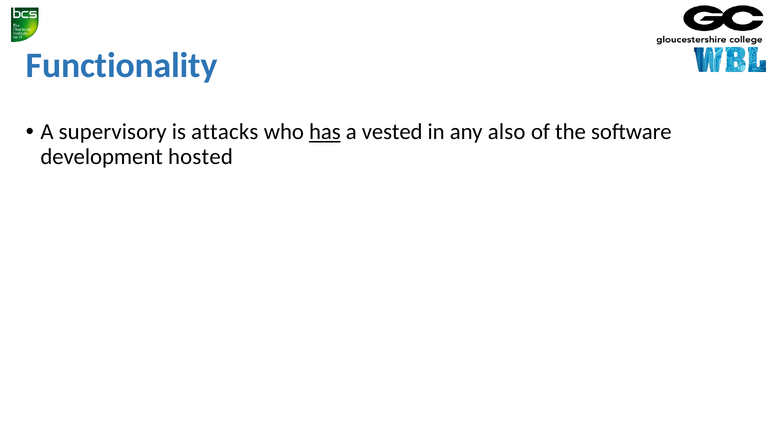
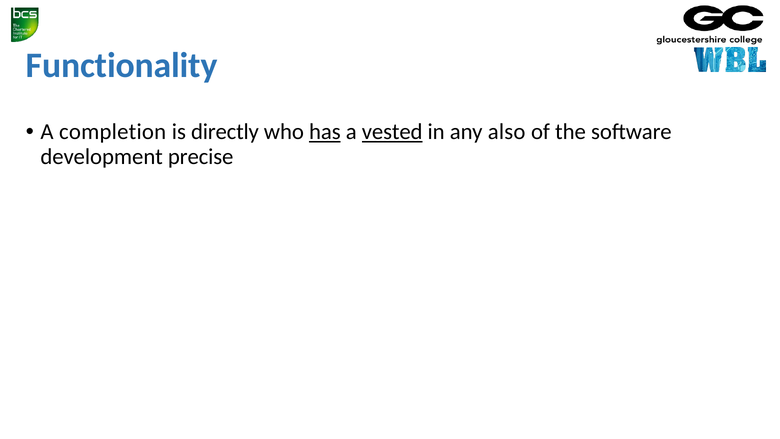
supervisory: supervisory -> completion
attacks: attacks -> directly
vested underline: none -> present
hosted: hosted -> precise
